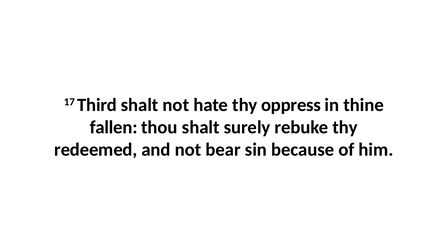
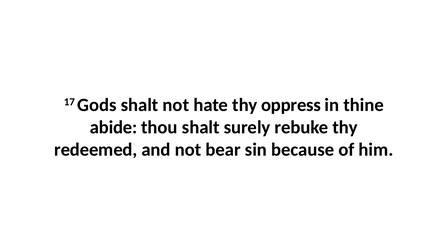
Third: Third -> Gods
fallen: fallen -> abide
